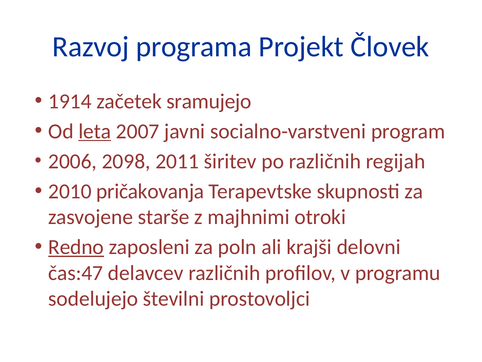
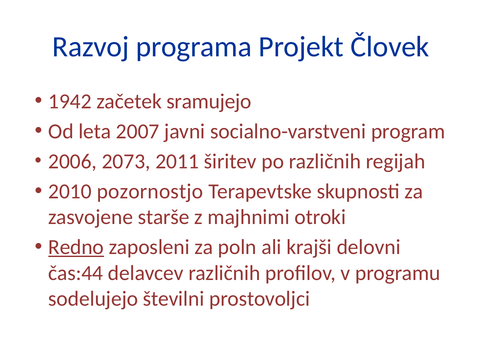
1914: 1914 -> 1942
leta underline: present -> none
2098: 2098 -> 2073
pričakovanja: pričakovanja -> pozornostjo
čas:47: čas:47 -> čas:44
